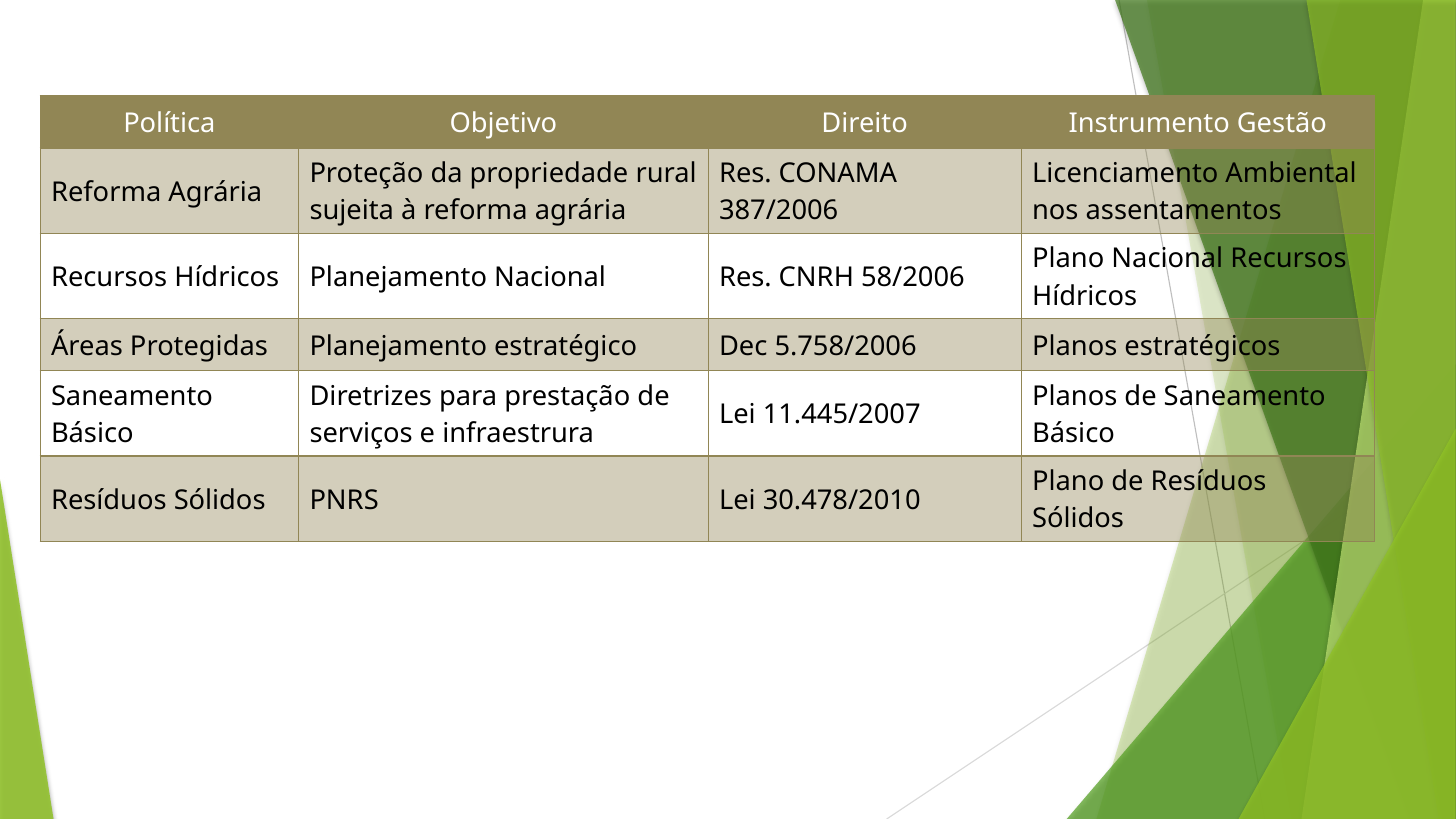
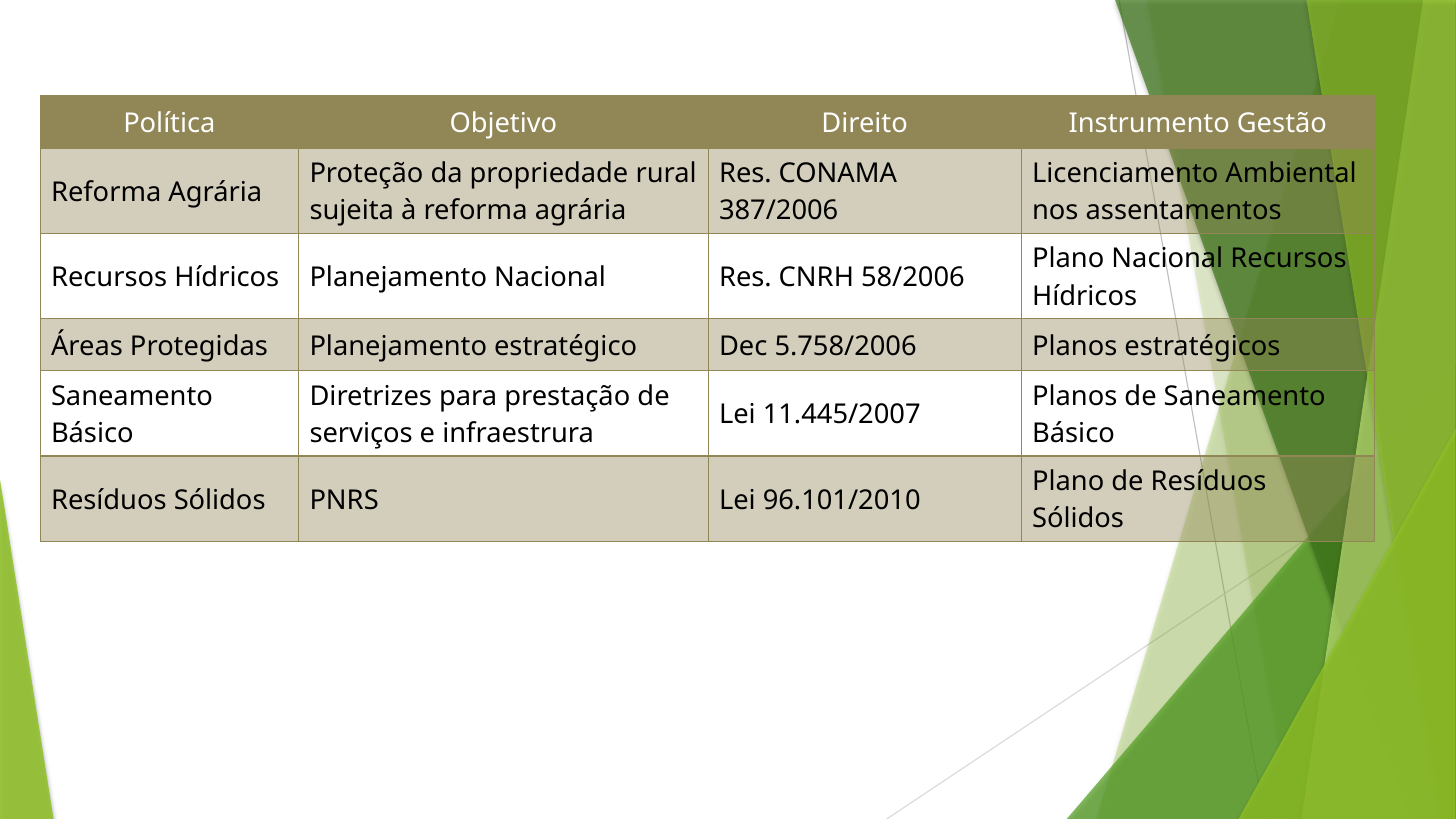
30.478/2010: 30.478/2010 -> 96.101/2010
